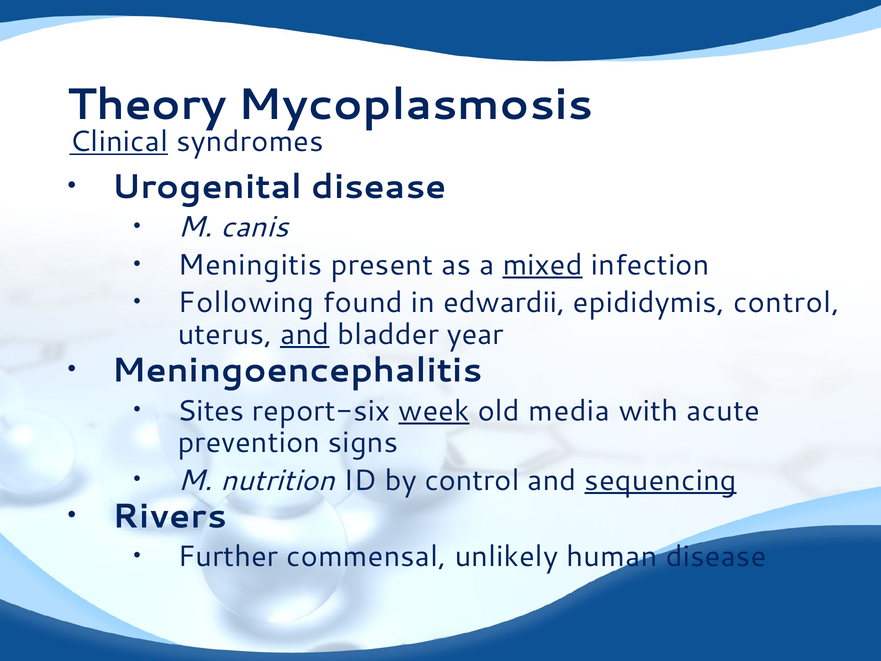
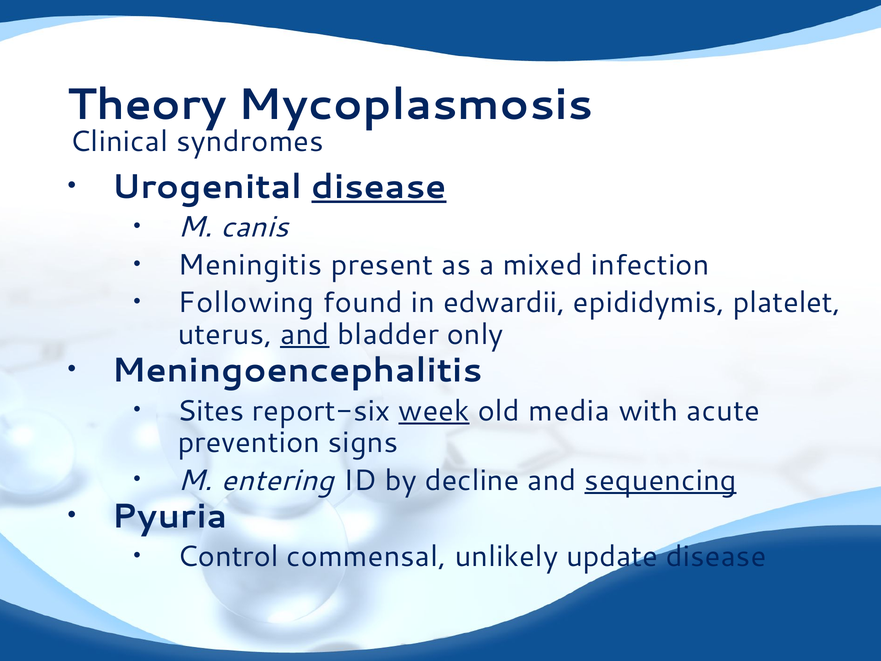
Clinical underline: present -> none
disease at (379, 187) underline: none -> present
mixed underline: present -> none
epididymis control: control -> platelet
year: year -> only
nutrition: nutrition -> entering
by control: control -> decline
Rivers: Rivers -> Pyuria
Further: Further -> Control
human: human -> update
